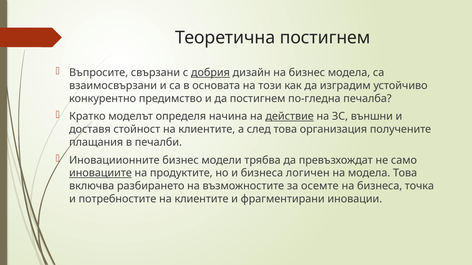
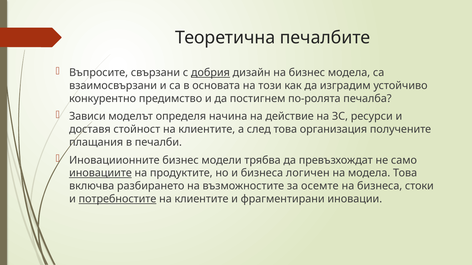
Теоретична постигнем: постигнем -> печалбите
по-гледна: по-гледна -> по-ролята
Кратко: Кратко -> Зависи
действие underline: present -> none
външни: външни -> ресурси
точка: точка -> стоки
потребностите underline: none -> present
